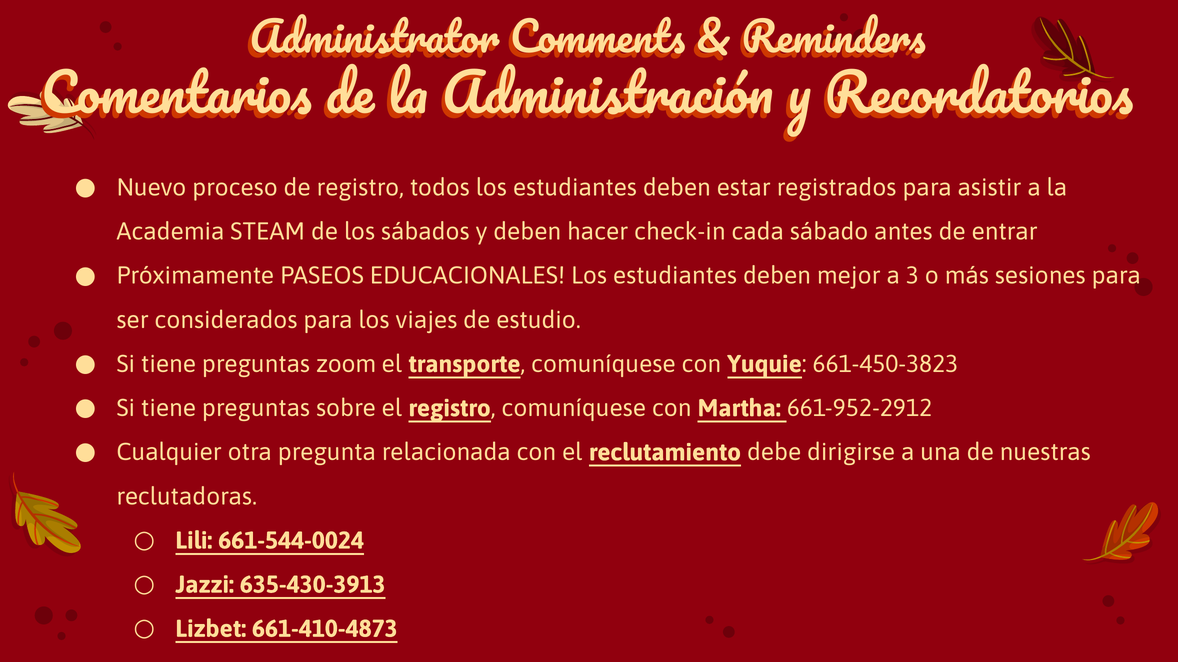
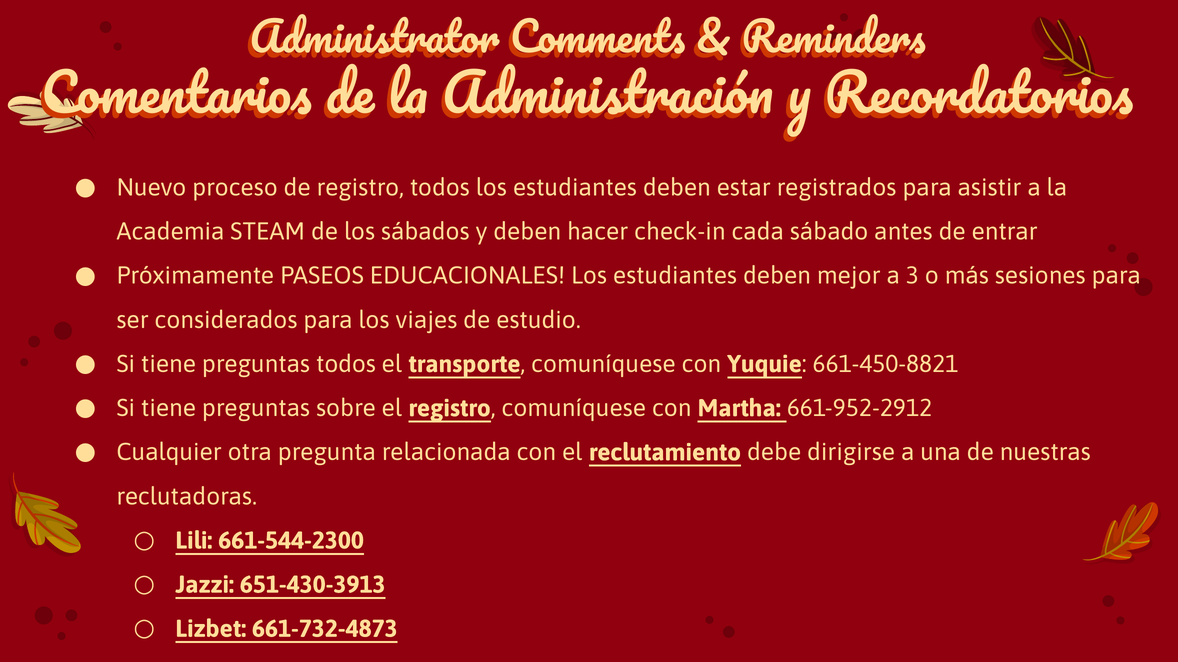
preguntas zoom: zoom -> todos
661-450-3823: 661-450-3823 -> 661-450-8821
661-544-0024: 661-544-0024 -> 661-544-2300
635-430-3913: 635-430-3913 -> 651-430-3913
661-410-4873: 661-410-4873 -> 661-732-4873
